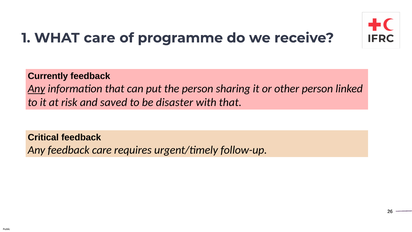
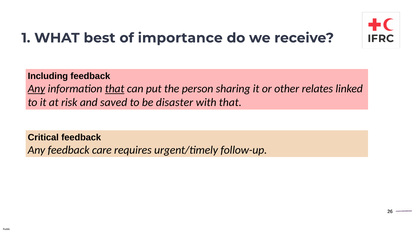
WHAT care: care -> best
programme: programme -> importance
Currently: Currently -> Including
that at (115, 89) underline: none -> present
other person: person -> relates
